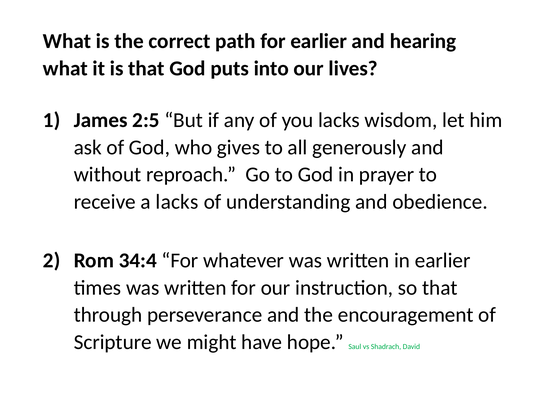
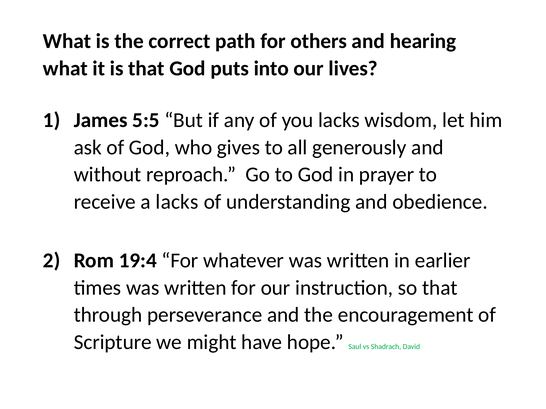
for earlier: earlier -> others
2:5: 2:5 -> 5:5
34:4: 34:4 -> 19:4
